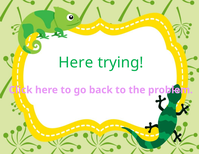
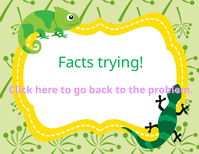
Here at (76, 62): Here -> Facts
